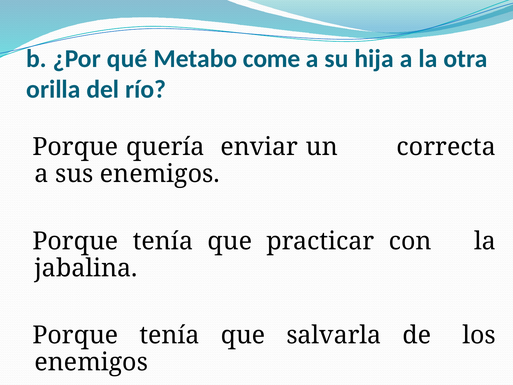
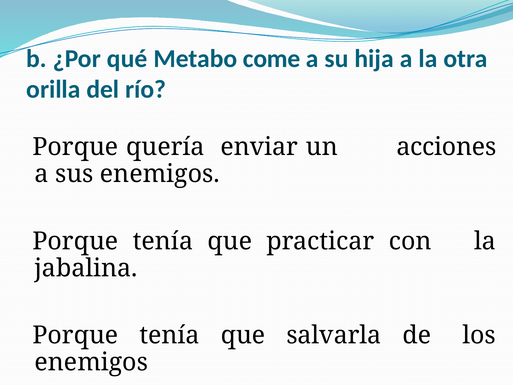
correcta: correcta -> acciones
